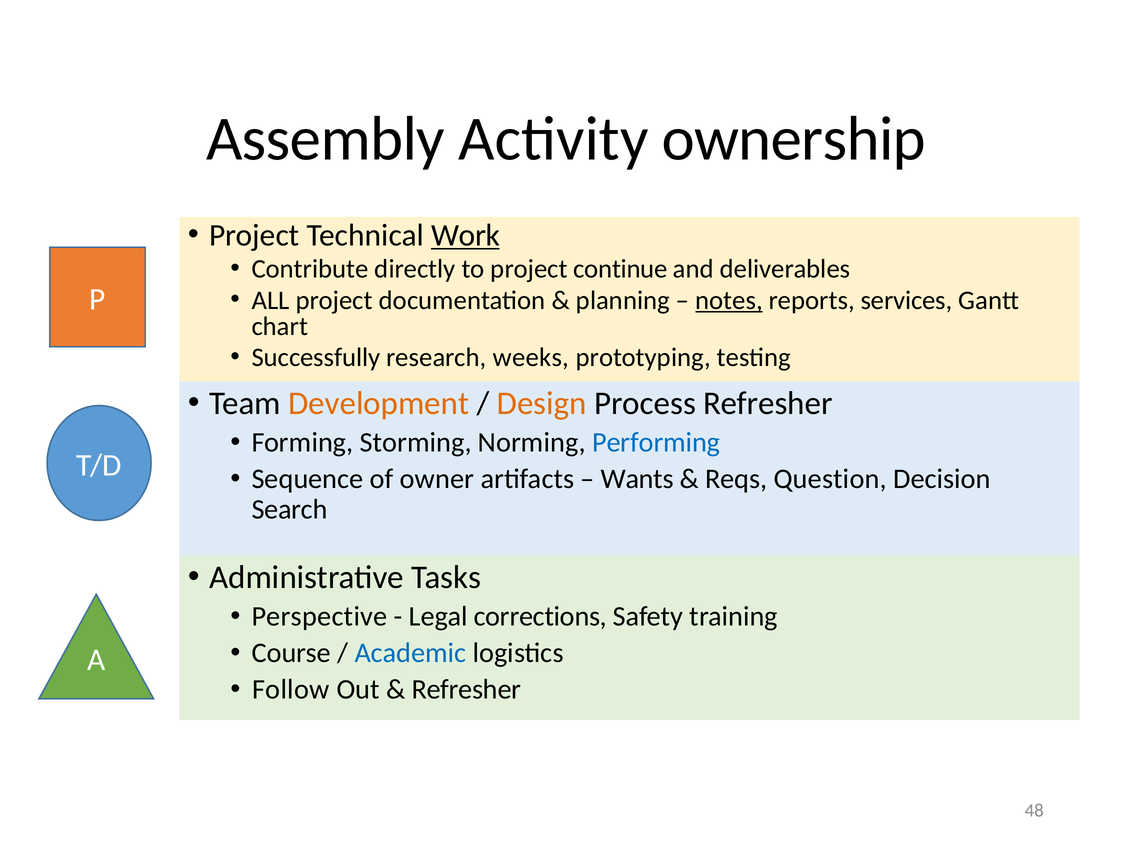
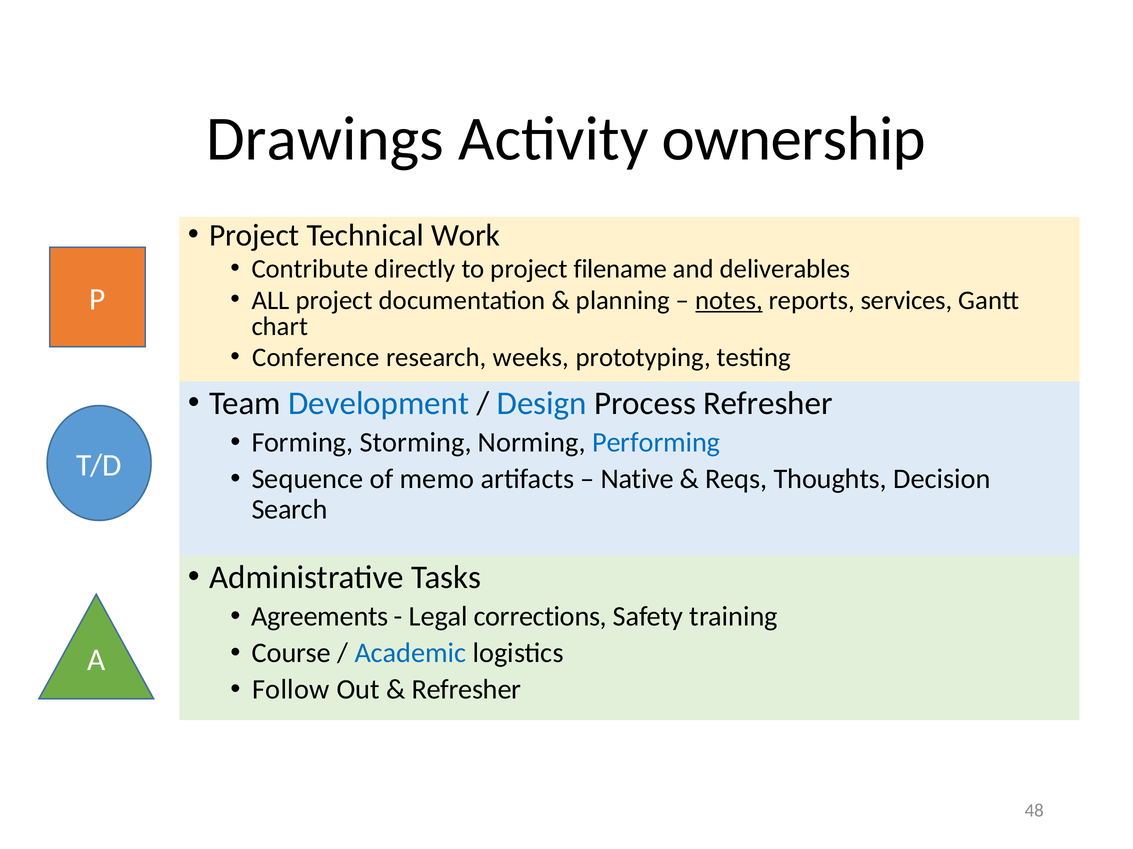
Assembly: Assembly -> Drawings
Work underline: present -> none
continue: continue -> filename
Successfully: Successfully -> Conference
Development colour: orange -> blue
Design colour: orange -> blue
owner: owner -> memo
Wants: Wants -> Native
Question: Question -> Thoughts
Perspective: Perspective -> Agreements
